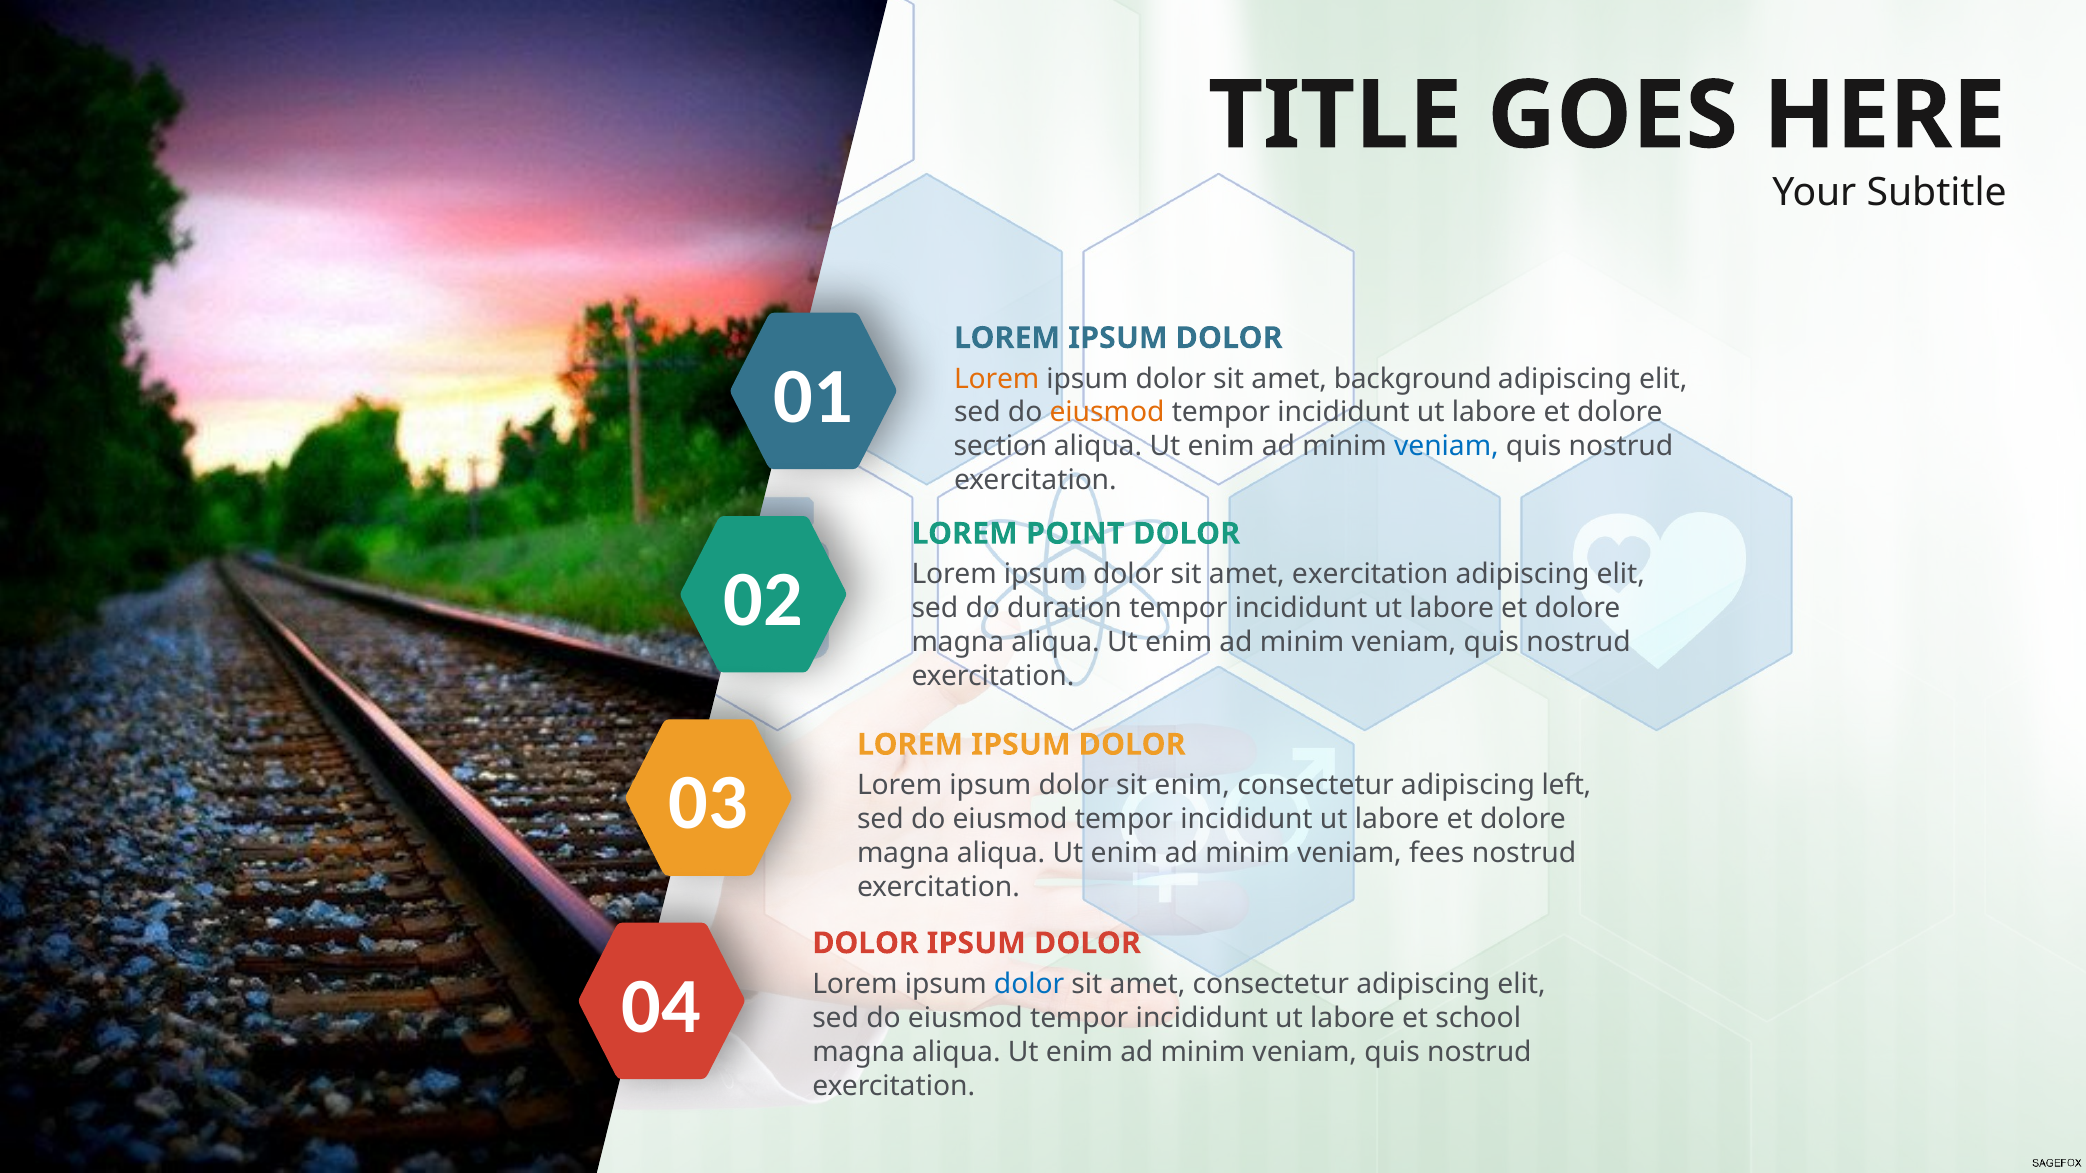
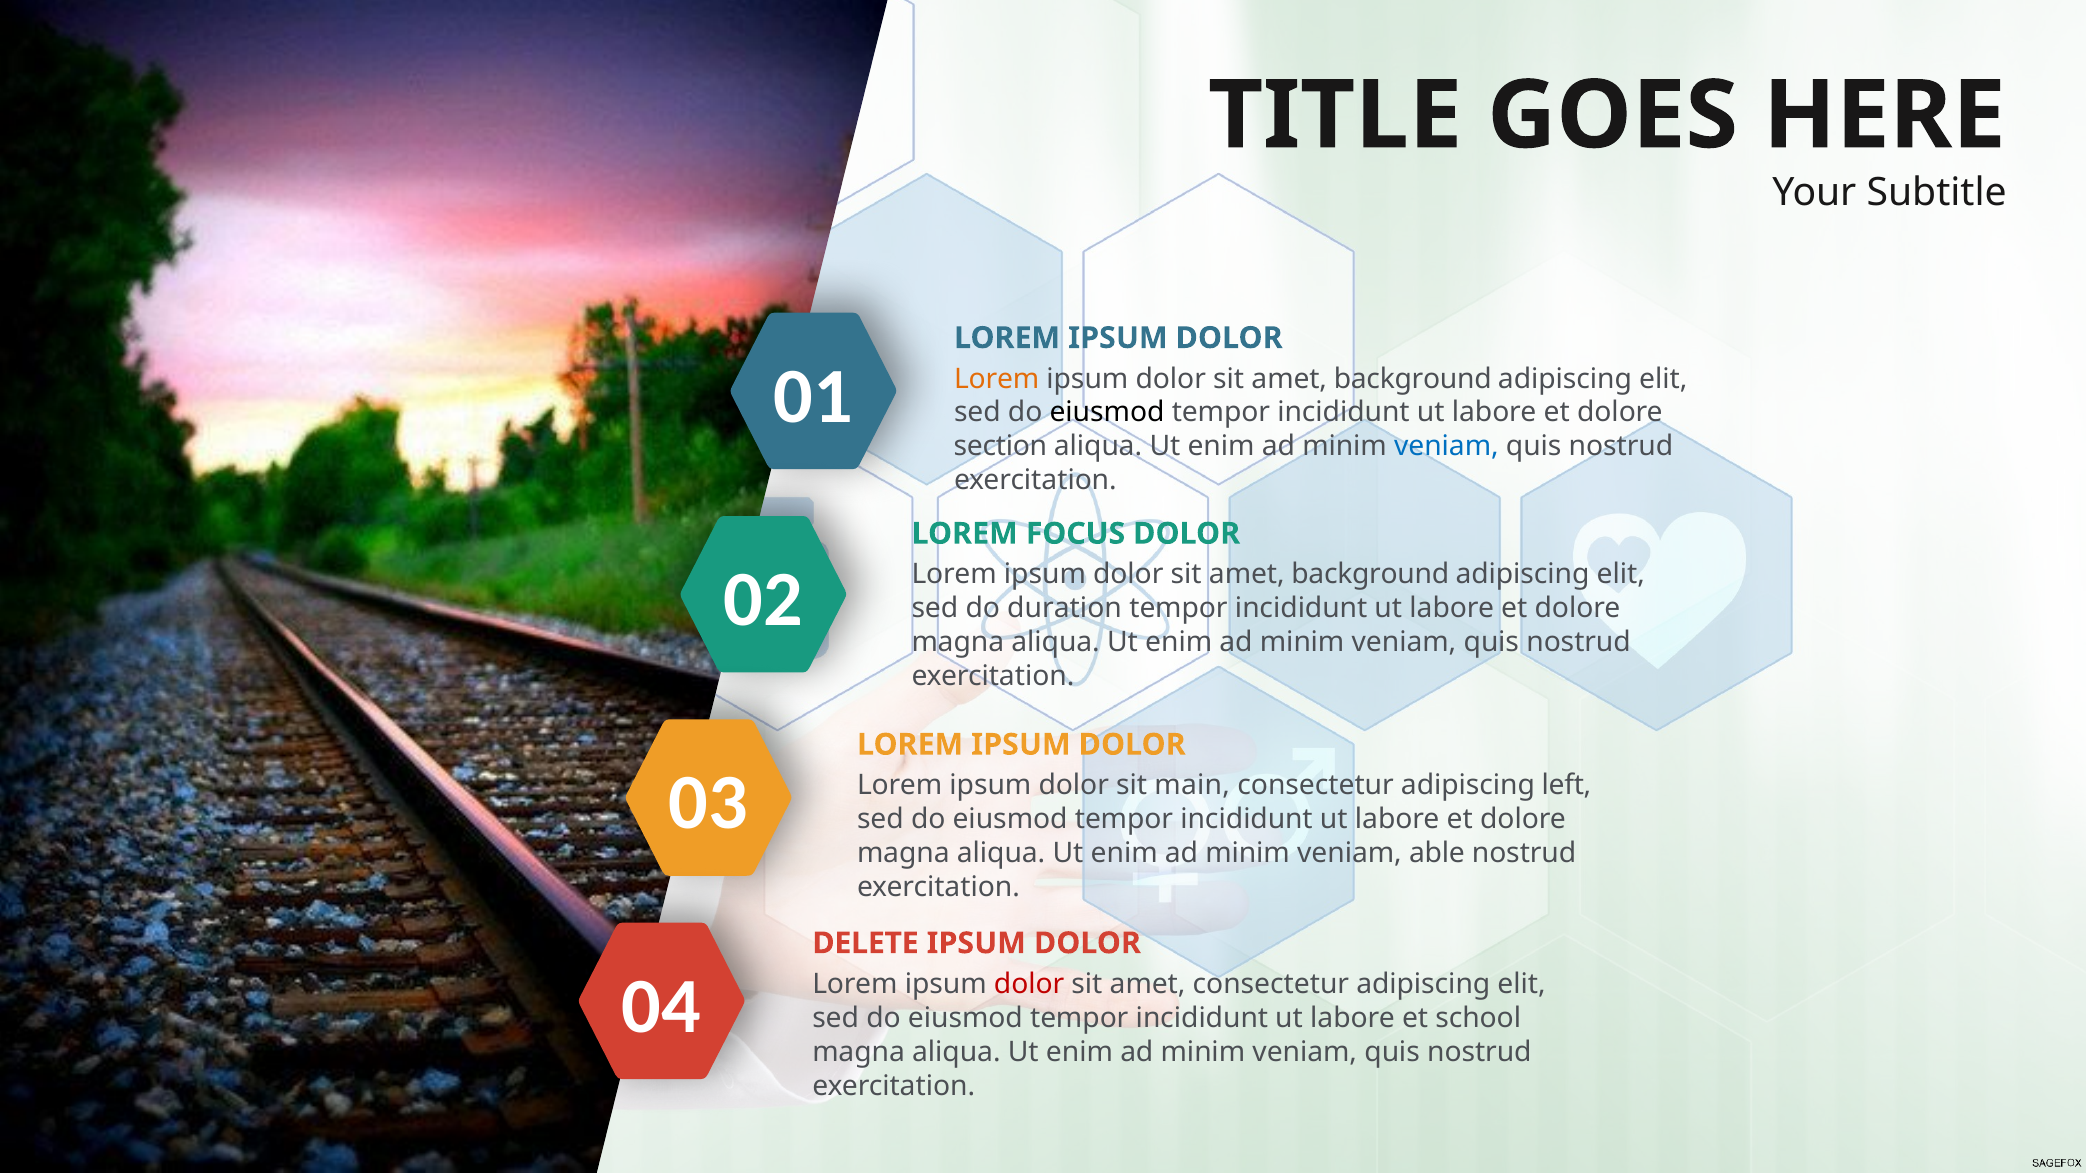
eiusmod at (1107, 413) colour: orange -> black
POINT: POINT -> FOCUS
exercitation at (1370, 575): exercitation -> background
sit enim: enim -> main
fees: fees -> able
DOLOR at (866, 943): DOLOR -> DELETE
dolor at (1029, 984) colour: blue -> red
